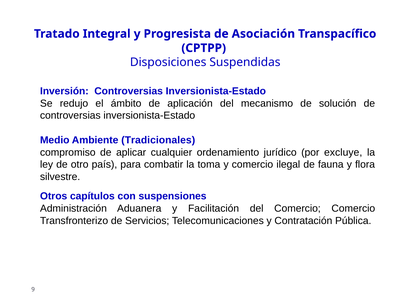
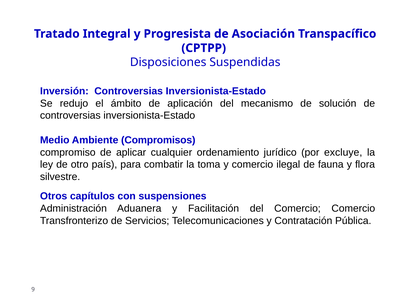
Tradicionales: Tradicionales -> Compromisos
